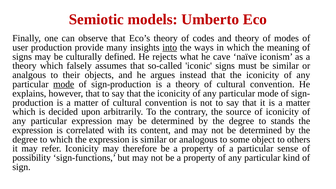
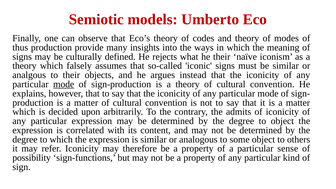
user: user -> thus
into underline: present -> none
he cave: cave -> their
source: source -> admits
to stands: stands -> object
